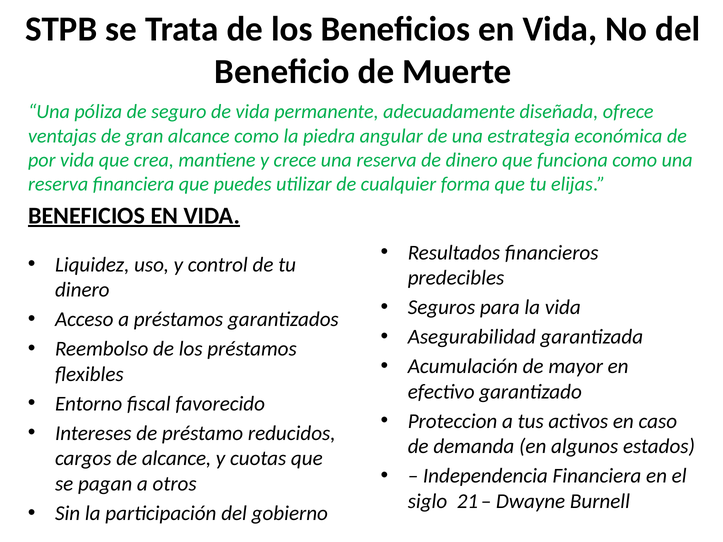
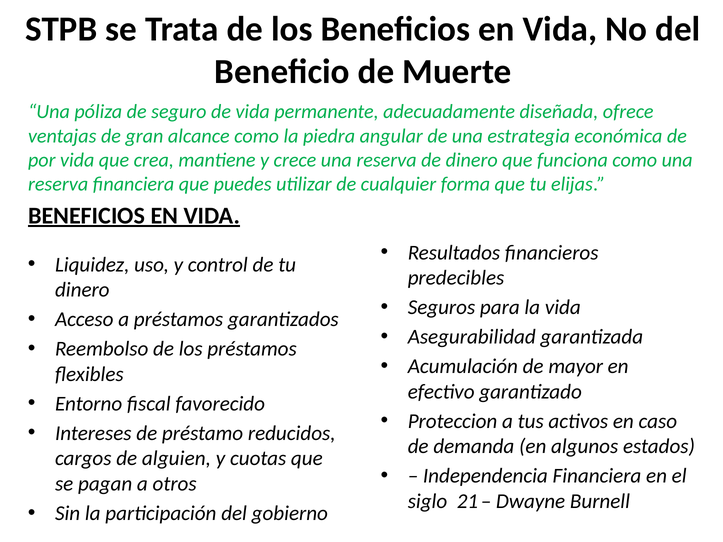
de alcance: alcance -> alguien
